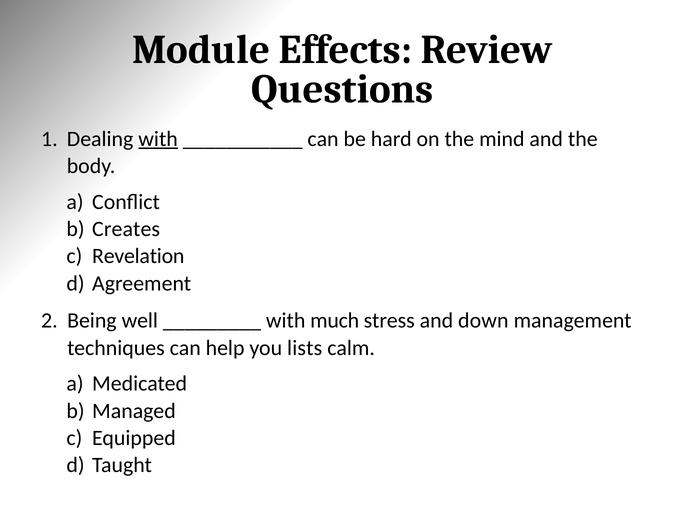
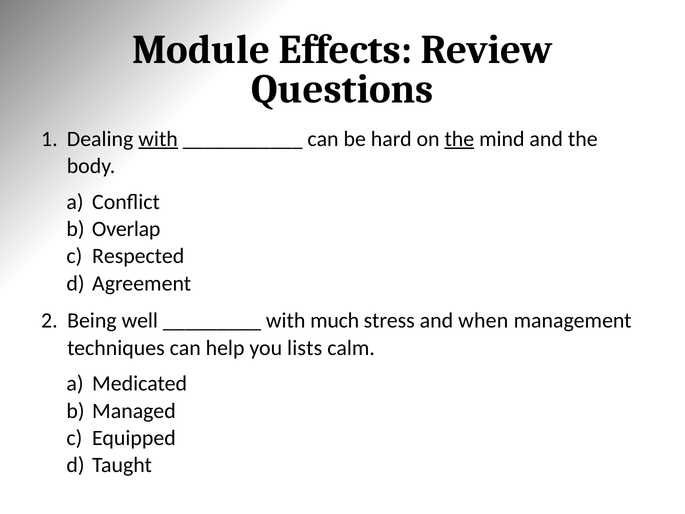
the at (459, 139) underline: none -> present
Creates: Creates -> Overlap
Revelation: Revelation -> Respected
down: down -> when
